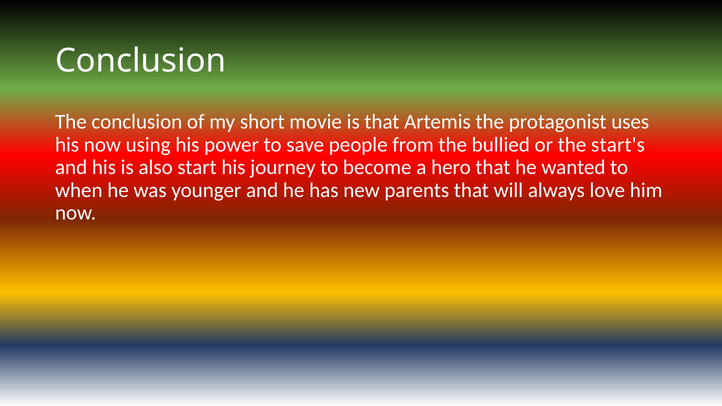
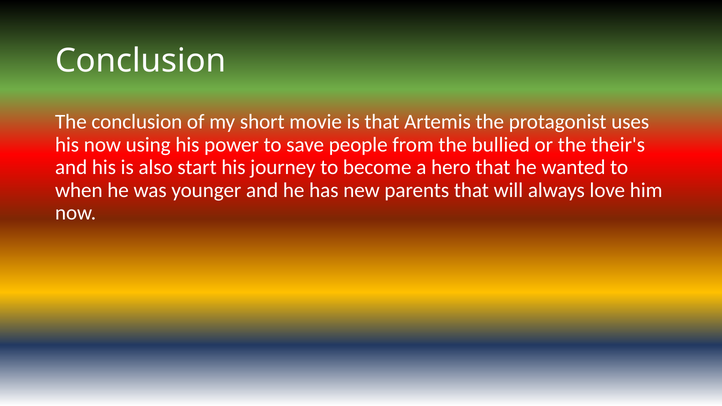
start's: start's -> their's
